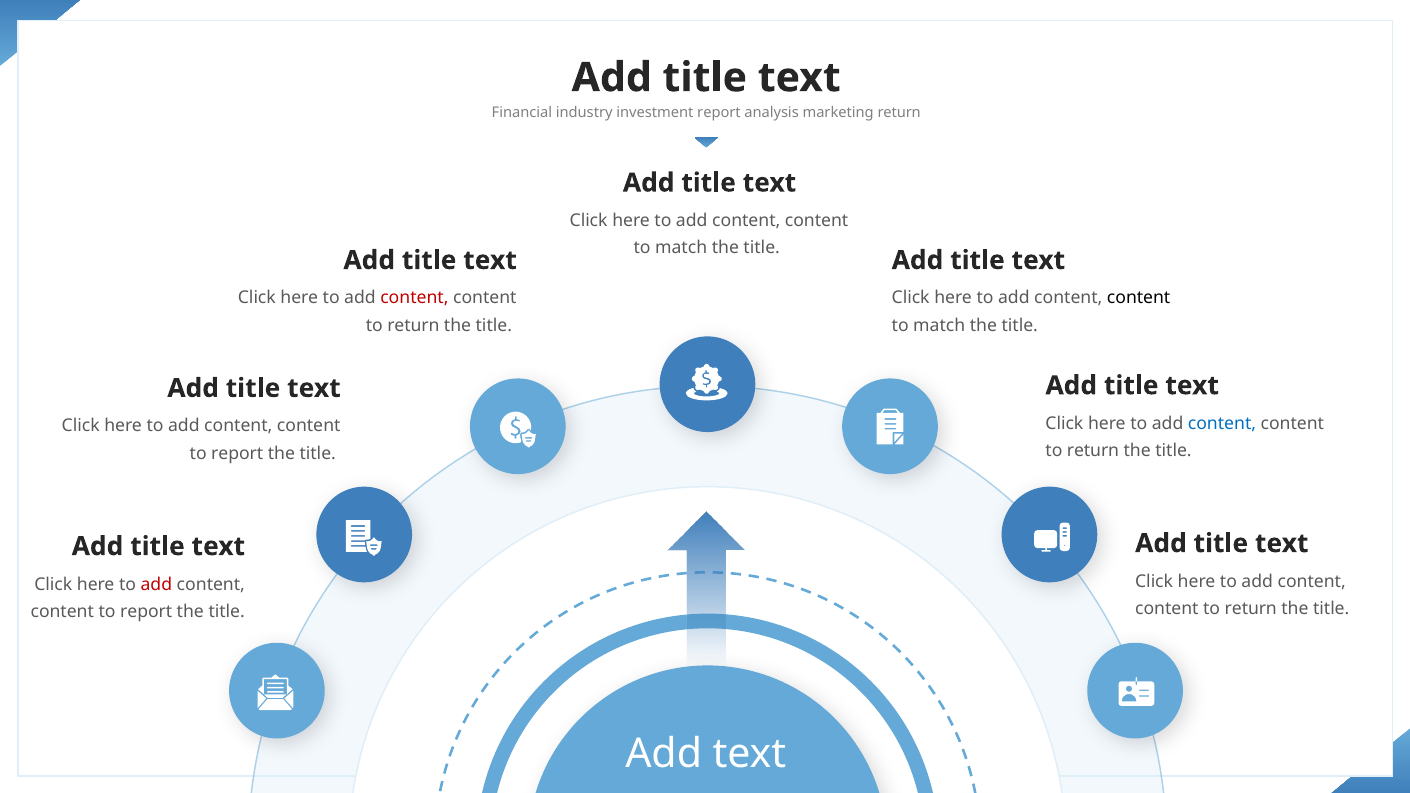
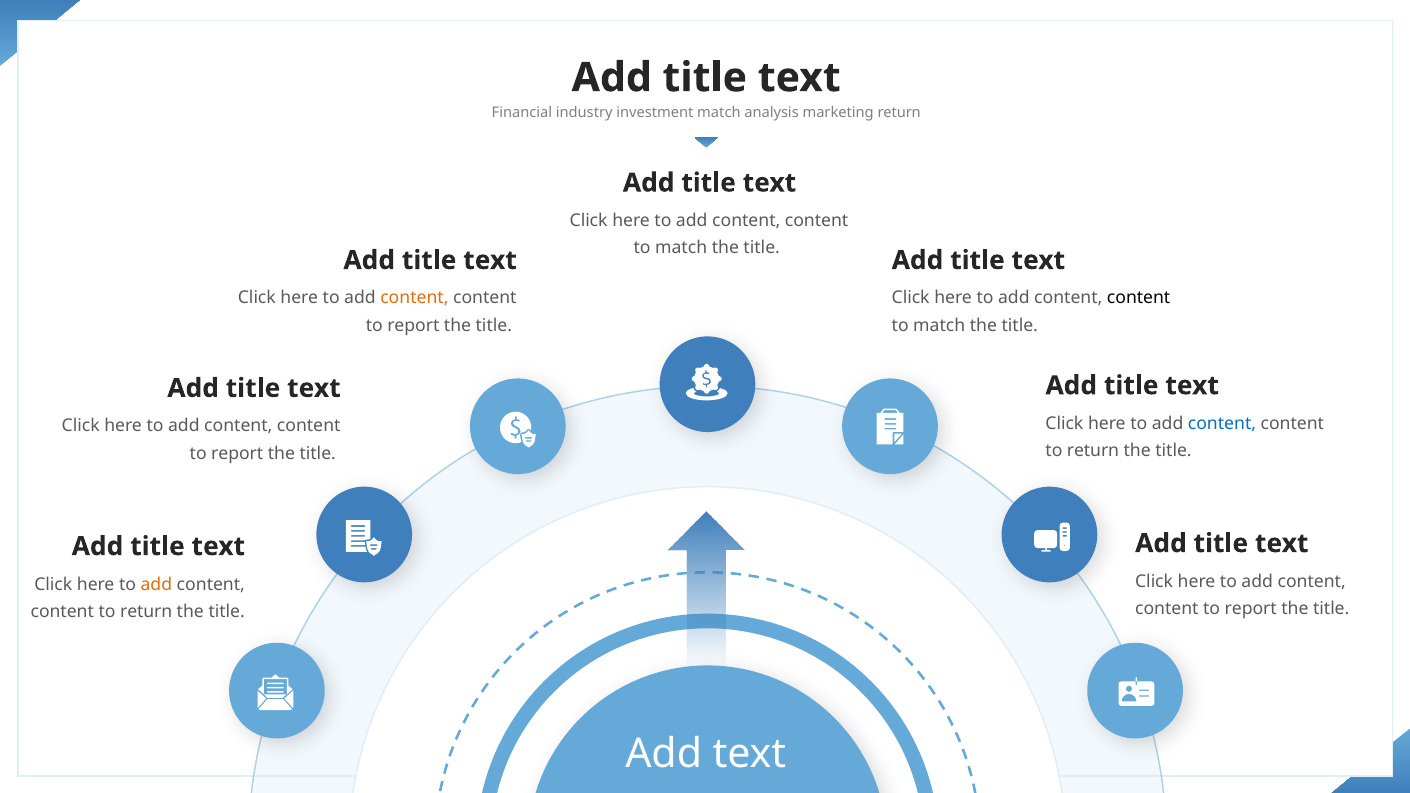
investment report: report -> match
content at (414, 298) colour: red -> orange
return at (413, 326): return -> report
add at (156, 584) colour: red -> orange
return at (1251, 609): return -> report
report at (146, 612): report -> return
